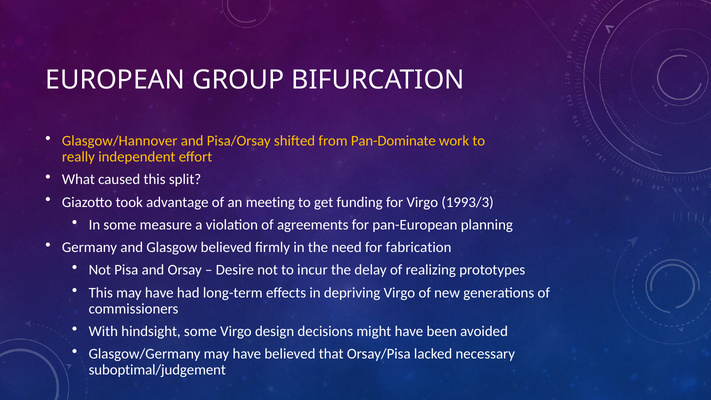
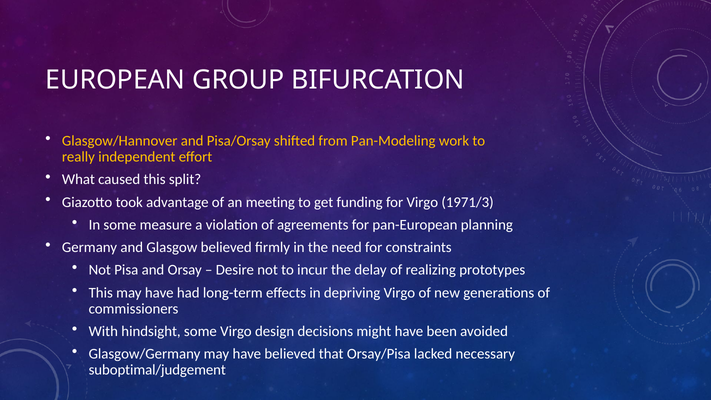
Pan-Dominate: Pan-Dominate -> Pan-Modeling
1993/3: 1993/3 -> 1971/3
fabrication: fabrication -> constraints
